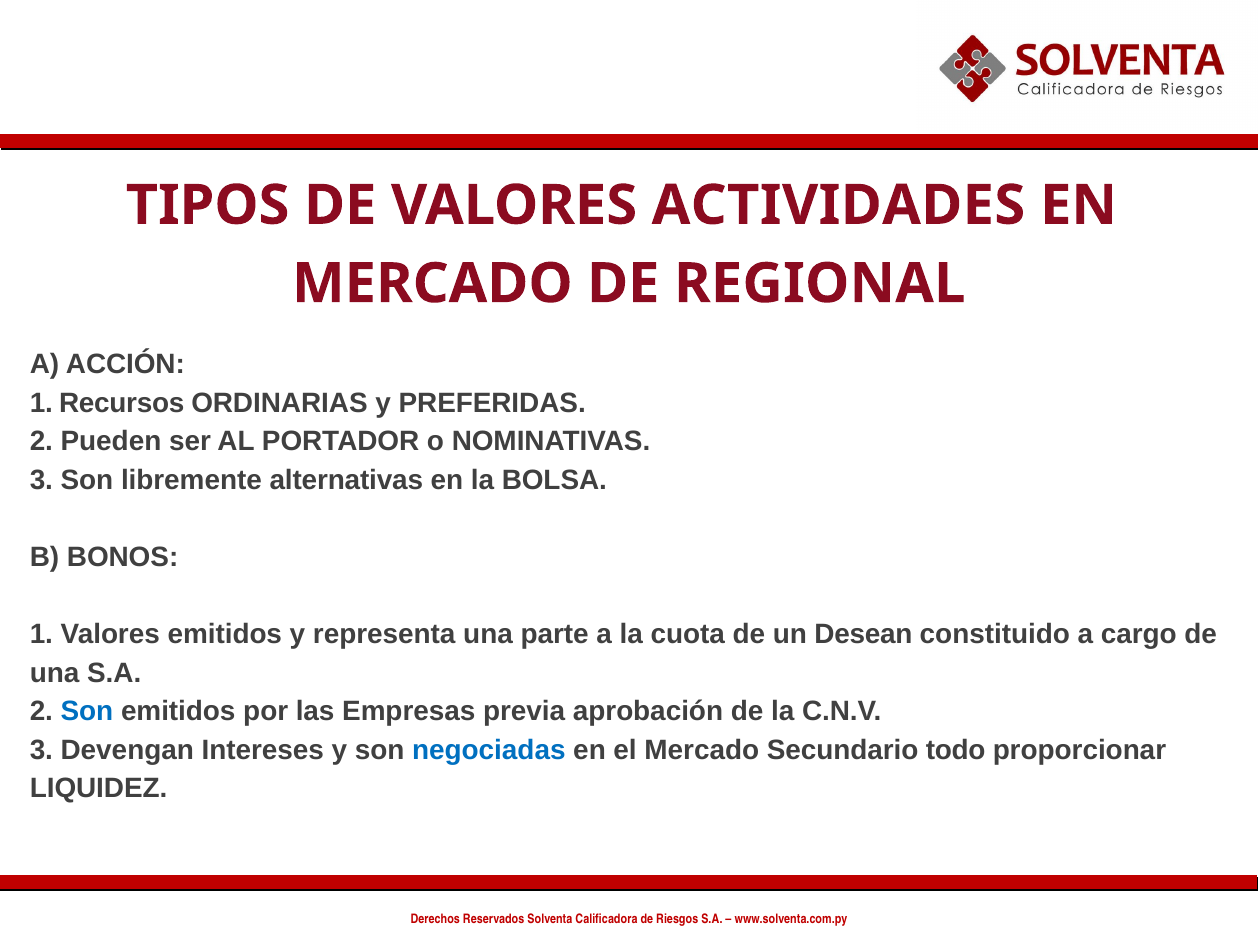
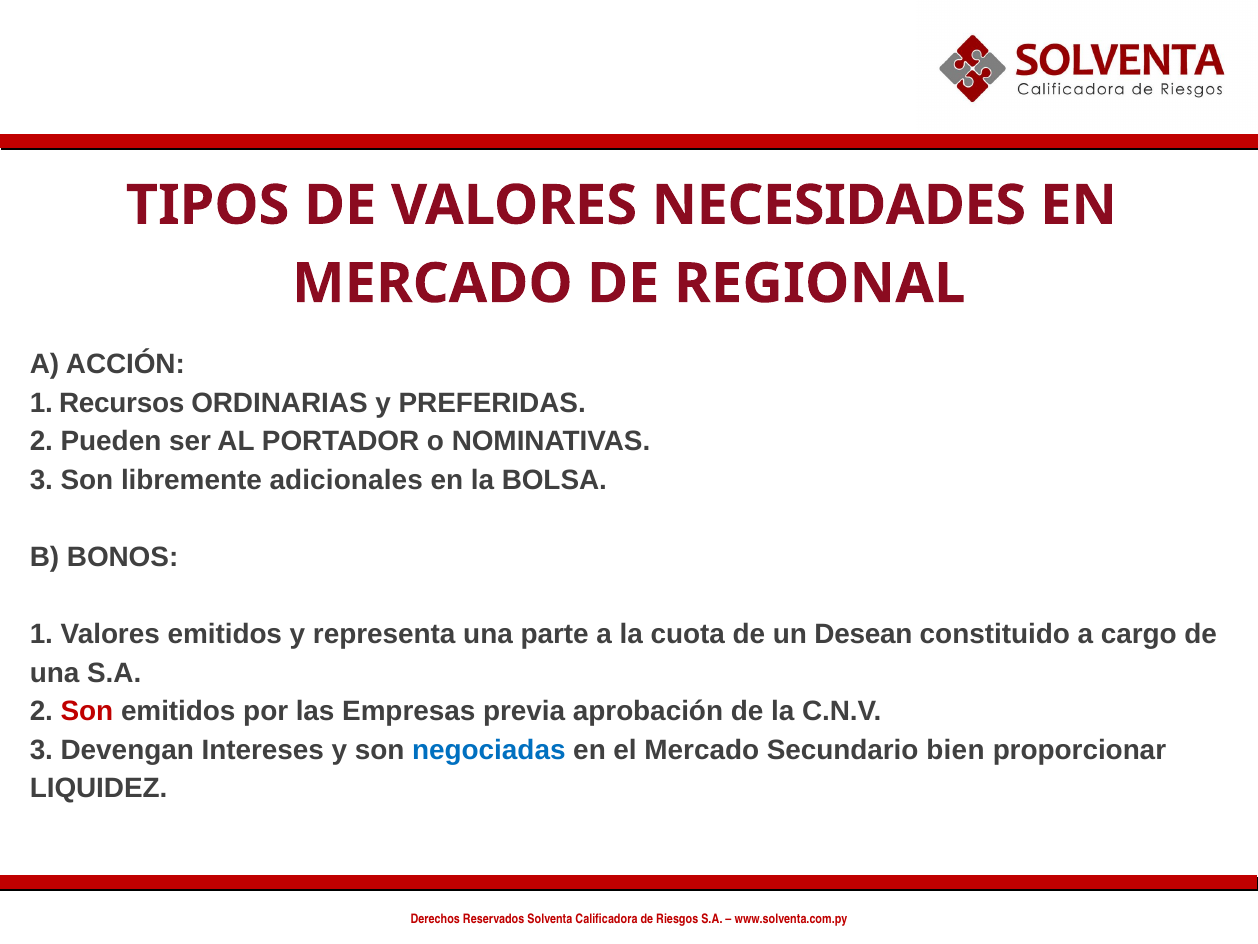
ACTIVIDADES: ACTIVIDADES -> NECESIDADES
alternativas: alternativas -> adicionales
Son at (87, 711) colour: blue -> red
todo: todo -> bien
